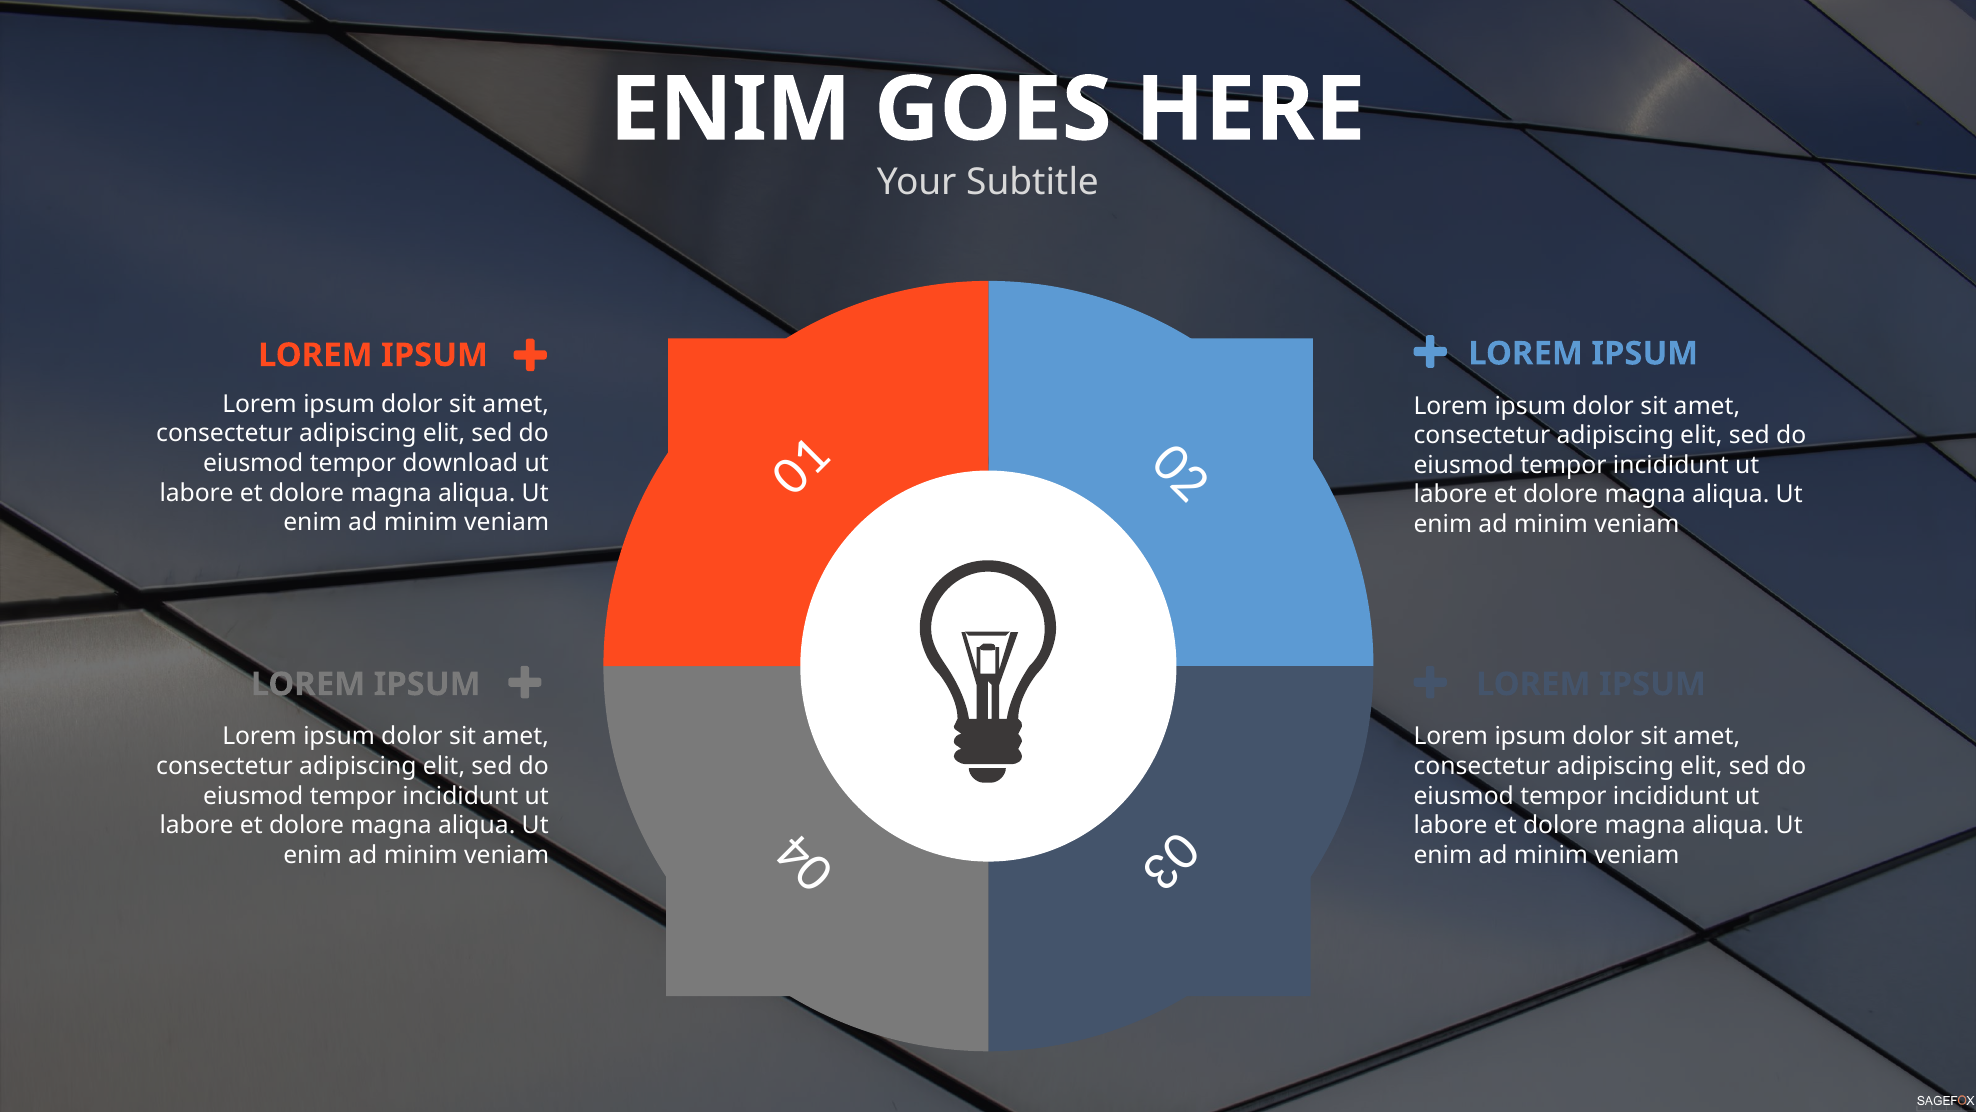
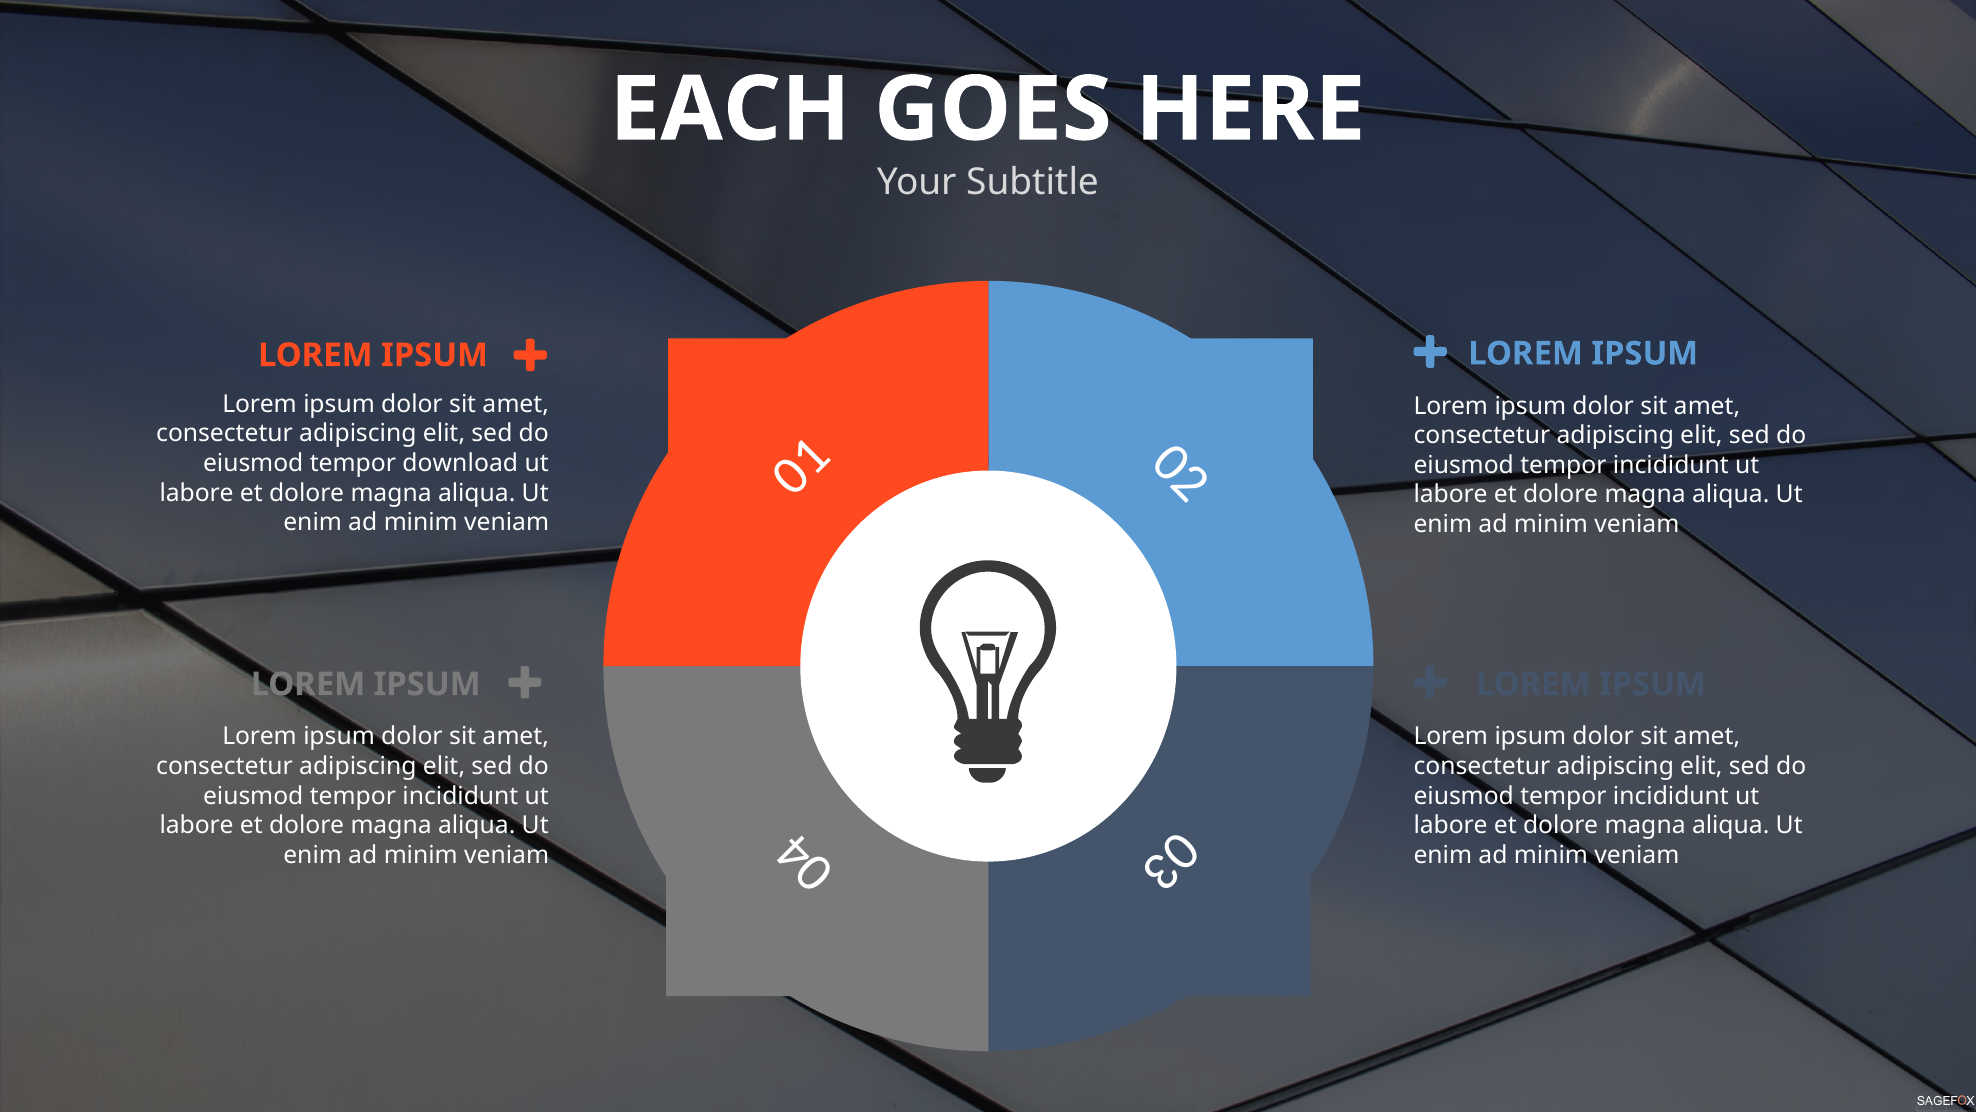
ENIM at (730, 110): ENIM -> EACH
